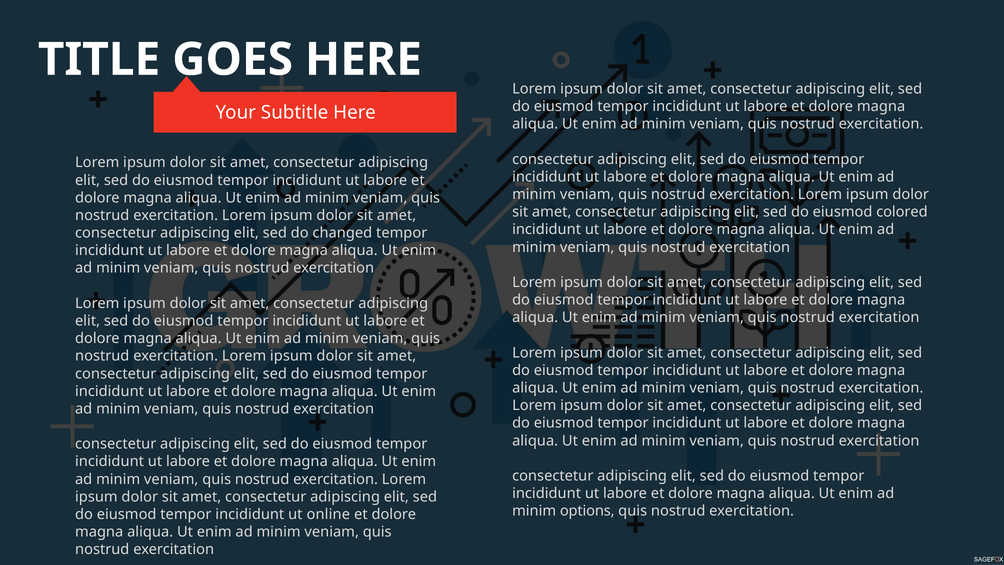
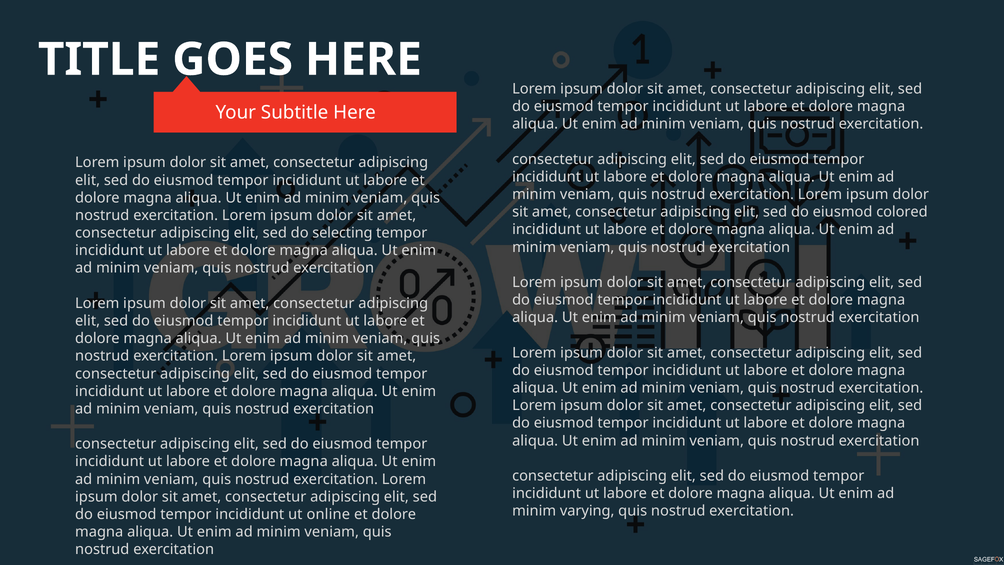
changed: changed -> selecting
options: options -> varying
